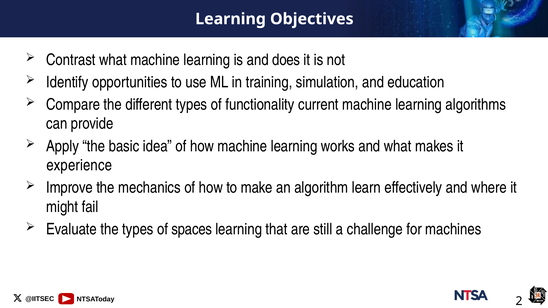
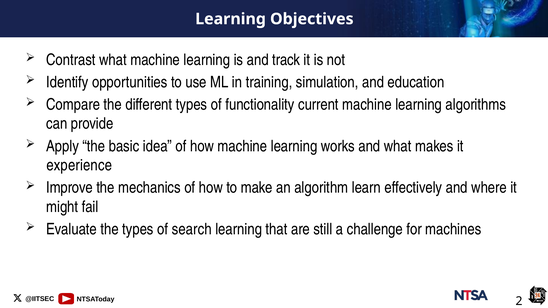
does: does -> track
spaces: spaces -> search
